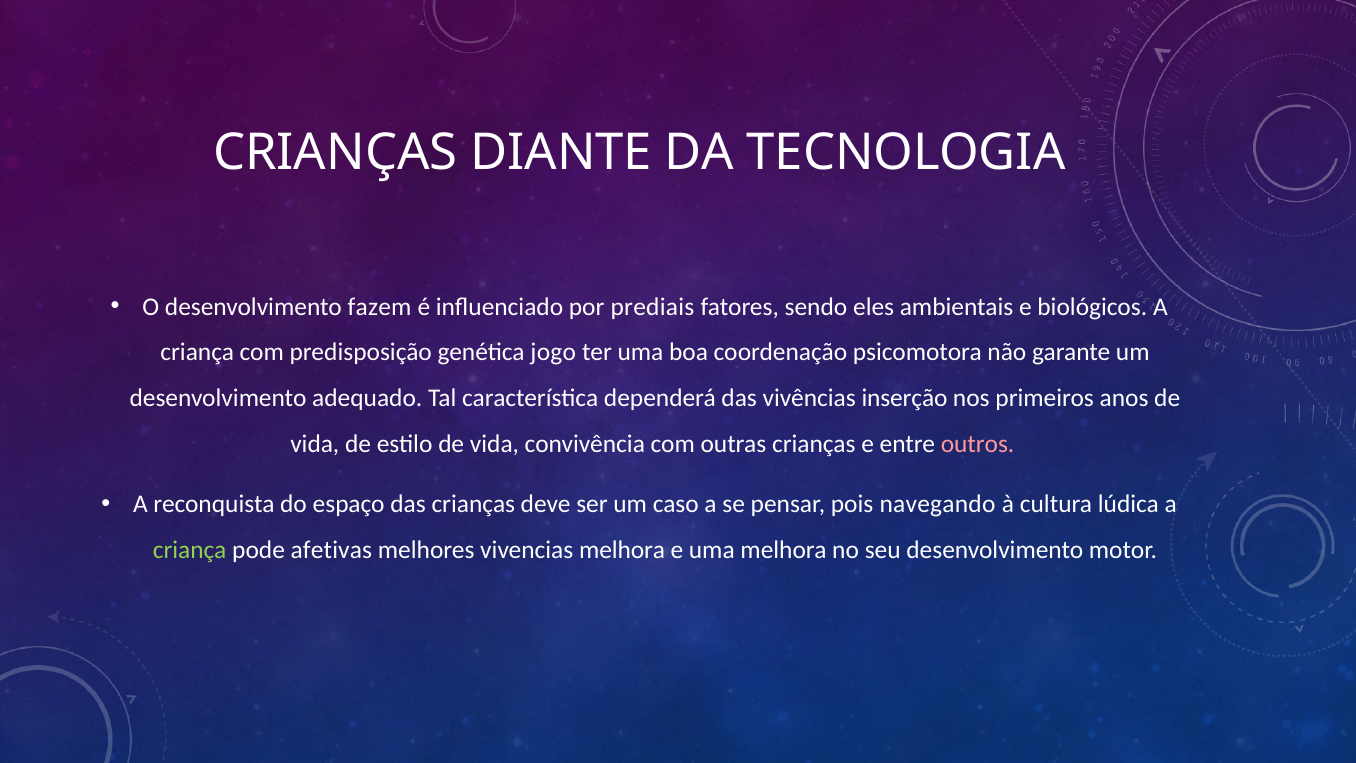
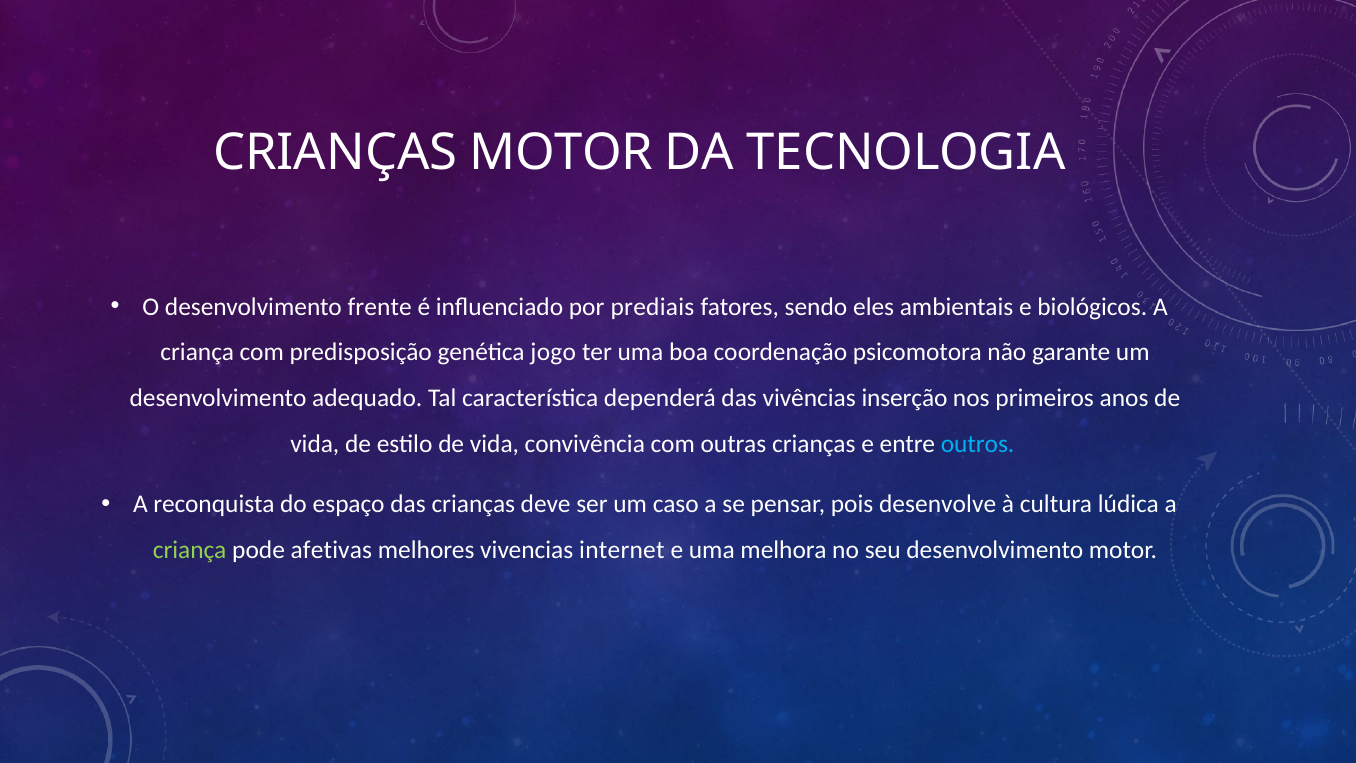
CRIANÇAS DIANTE: DIANTE -> MOTOR
fazem: fazem -> frente
outros colour: pink -> light blue
navegando: navegando -> desenvolve
vivencias melhora: melhora -> internet
